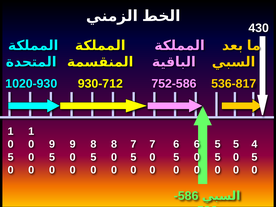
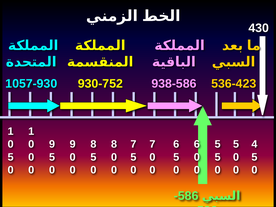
1020-930: 1020-930 -> 1057-930
930-712: 930-712 -> 930-752
752-586: 752-586 -> 938-586
536-817: 536-817 -> 536-423
